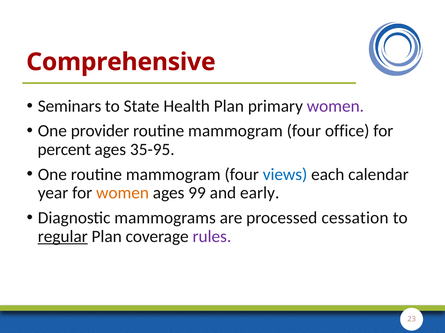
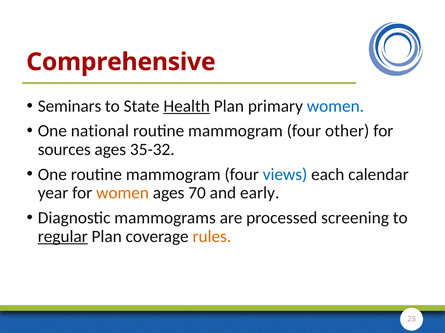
Health underline: none -> present
women at (335, 106) colour: purple -> blue
provider: provider -> national
office: office -> other
percent: percent -> sources
35-95: 35-95 -> 35-32
99: 99 -> 70
cessation: cessation -> screening
rules colour: purple -> orange
